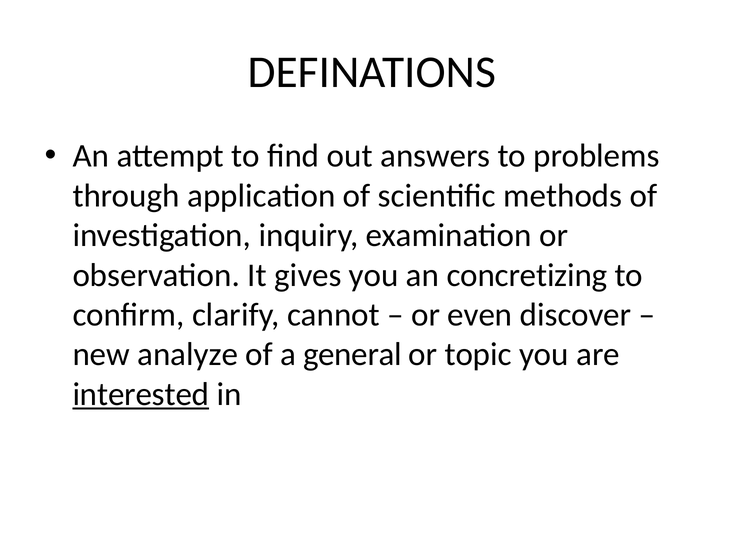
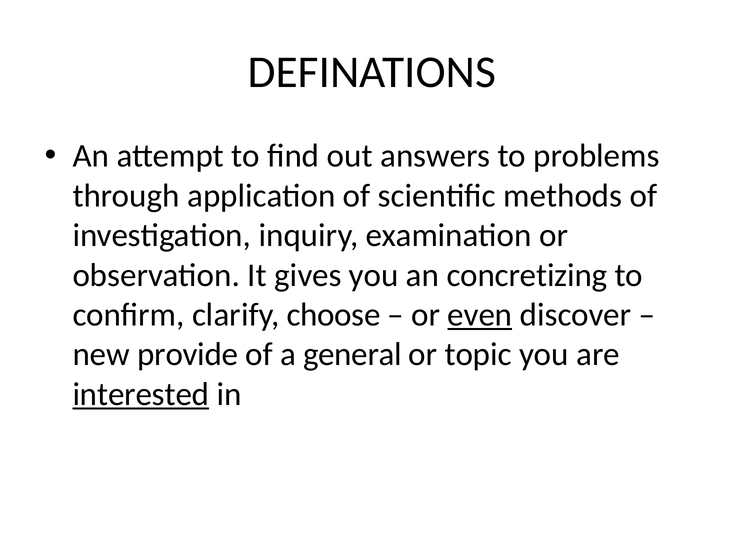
cannot: cannot -> choose
even underline: none -> present
analyze: analyze -> provide
